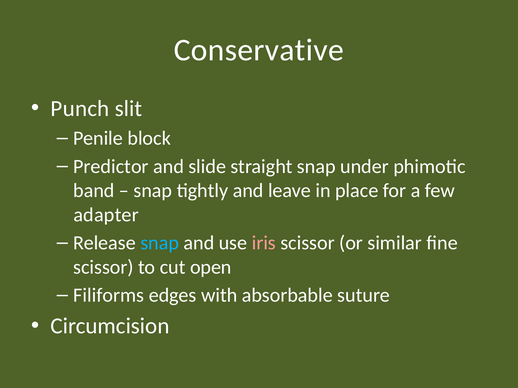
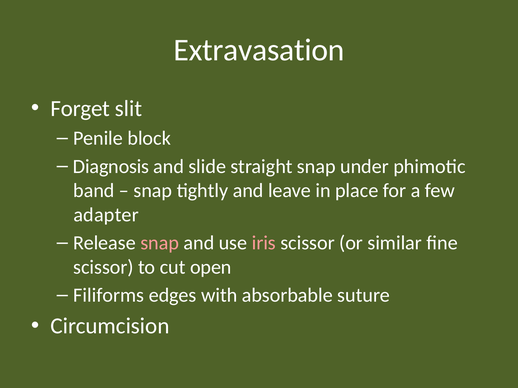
Conservative: Conservative -> Extravasation
Punch: Punch -> Forget
Predictor: Predictor -> Diagnosis
snap at (160, 243) colour: light blue -> pink
